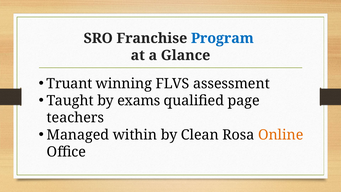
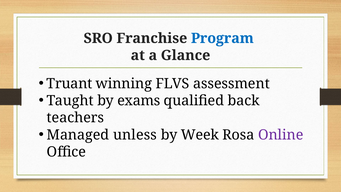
page: page -> back
within: within -> unless
Clean: Clean -> Week
Online colour: orange -> purple
